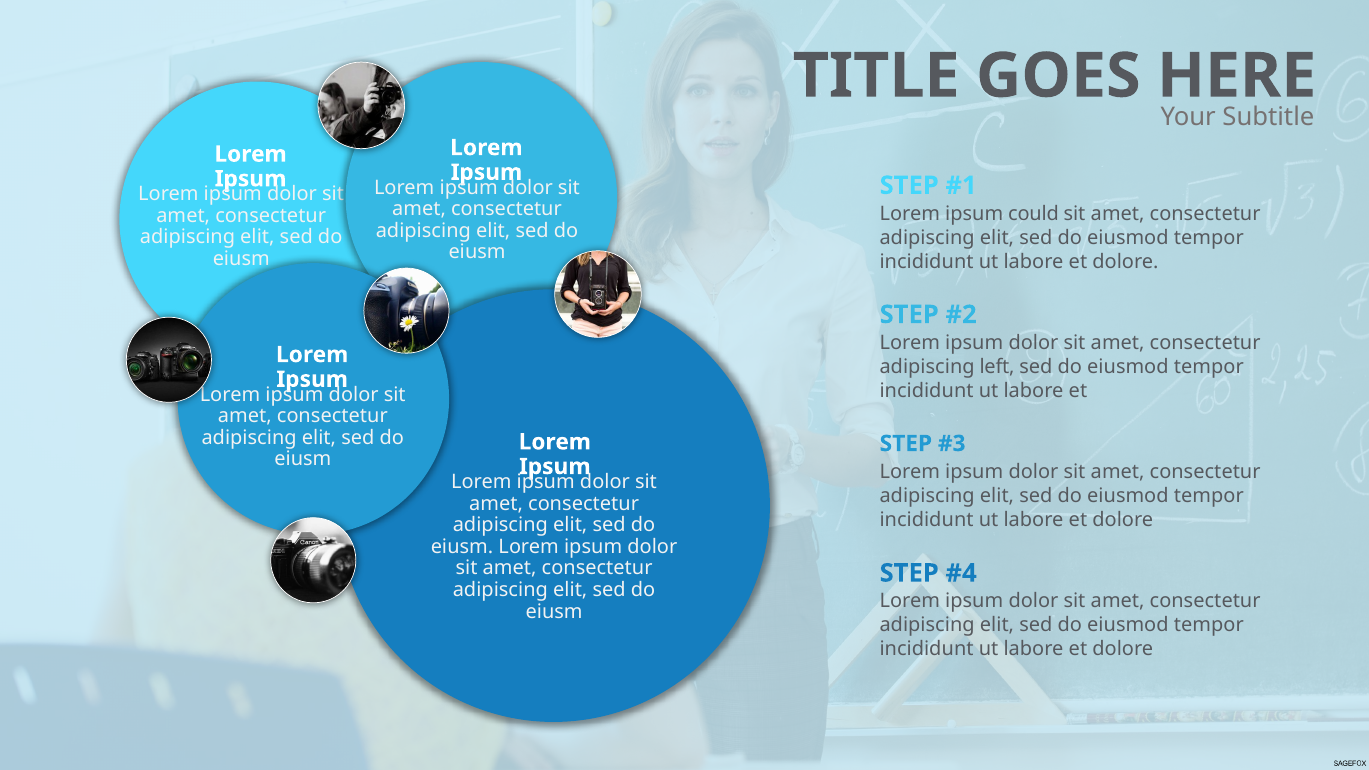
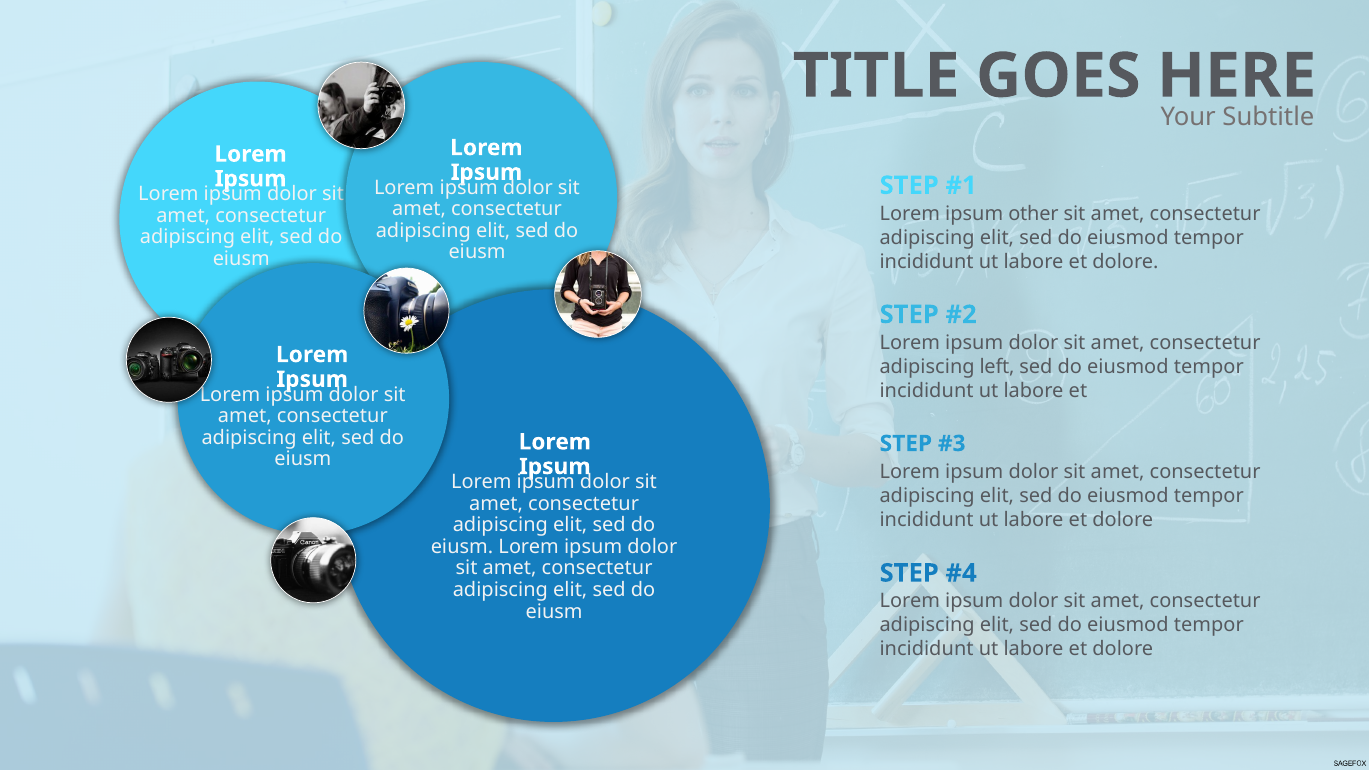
could: could -> other
